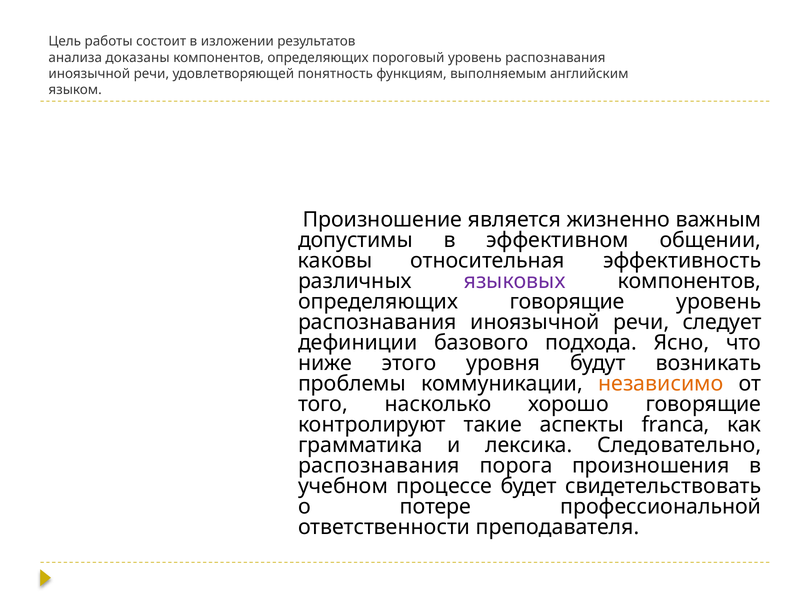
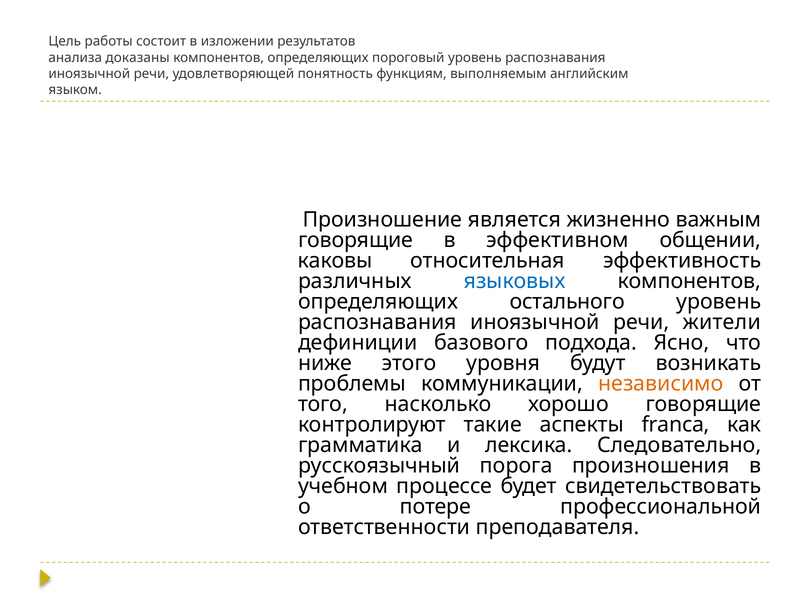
допустимы at (355, 240): допустимы -> говорящие
языковых colour: purple -> blue
определяющих говорящие: говорящие -> остального
следует: следует -> жители
распознавания at (379, 466): распознавания -> русскоязычный
